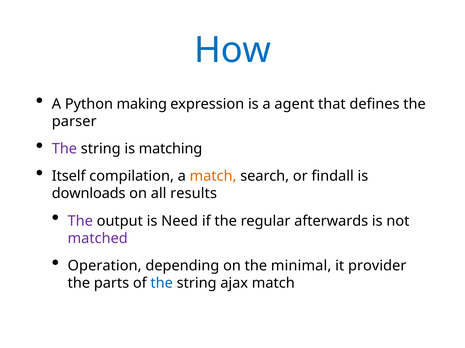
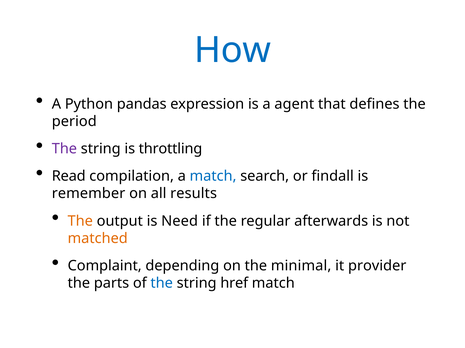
making: making -> pandas
parser: parser -> period
matching: matching -> throttling
Itself: Itself -> Read
match at (213, 176) colour: orange -> blue
downloads: downloads -> remember
The at (80, 221) colour: purple -> orange
matched colour: purple -> orange
Operation: Operation -> Complaint
ajax: ajax -> href
